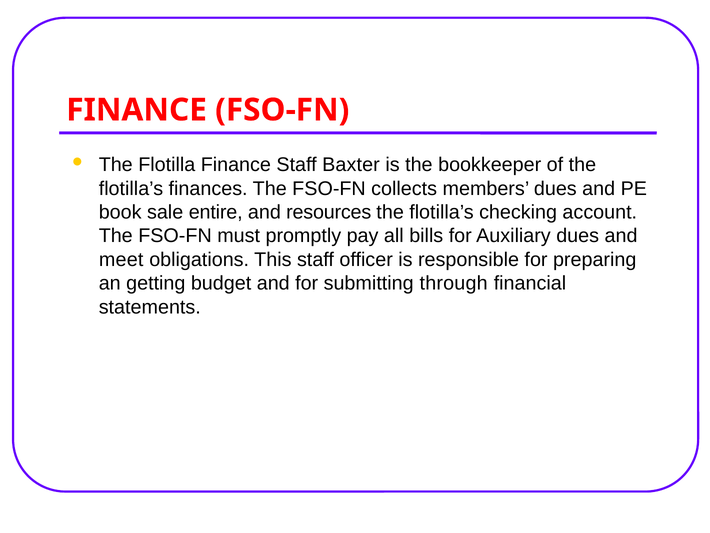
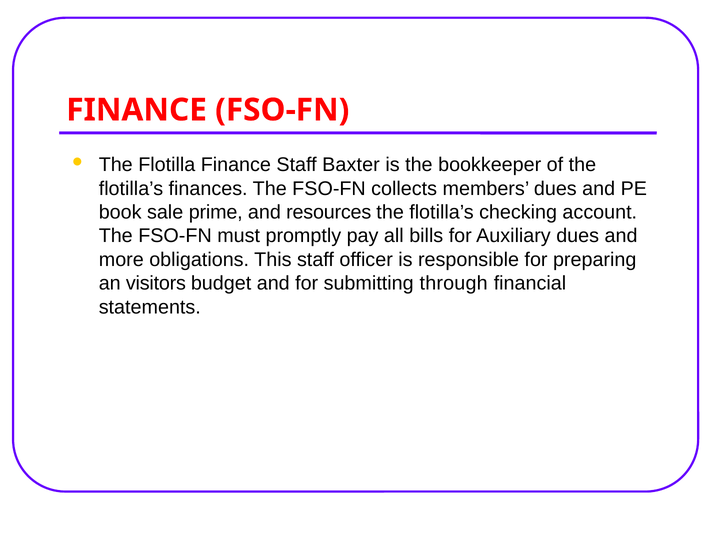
entire: entire -> prime
meet: meet -> more
getting: getting -> visitors
